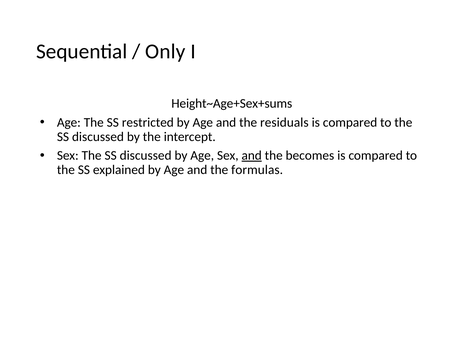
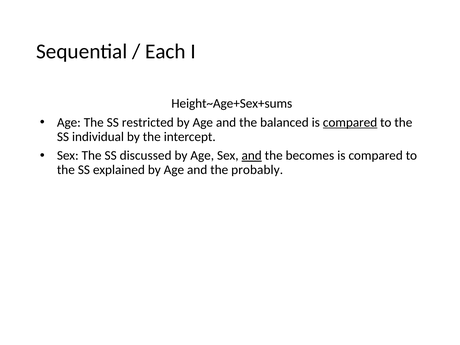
Only: Only -> Each
residuals: residuals -> balanced
compared at (350, 122) underline: none -> present
discussed at (98, 137): discussed -> individual
formulas: formulas -> probably
